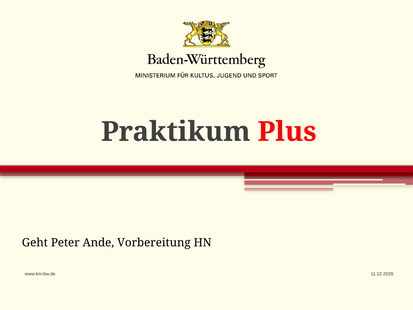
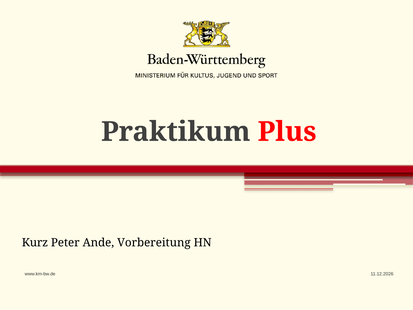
Geht: Geht -> Kurz
